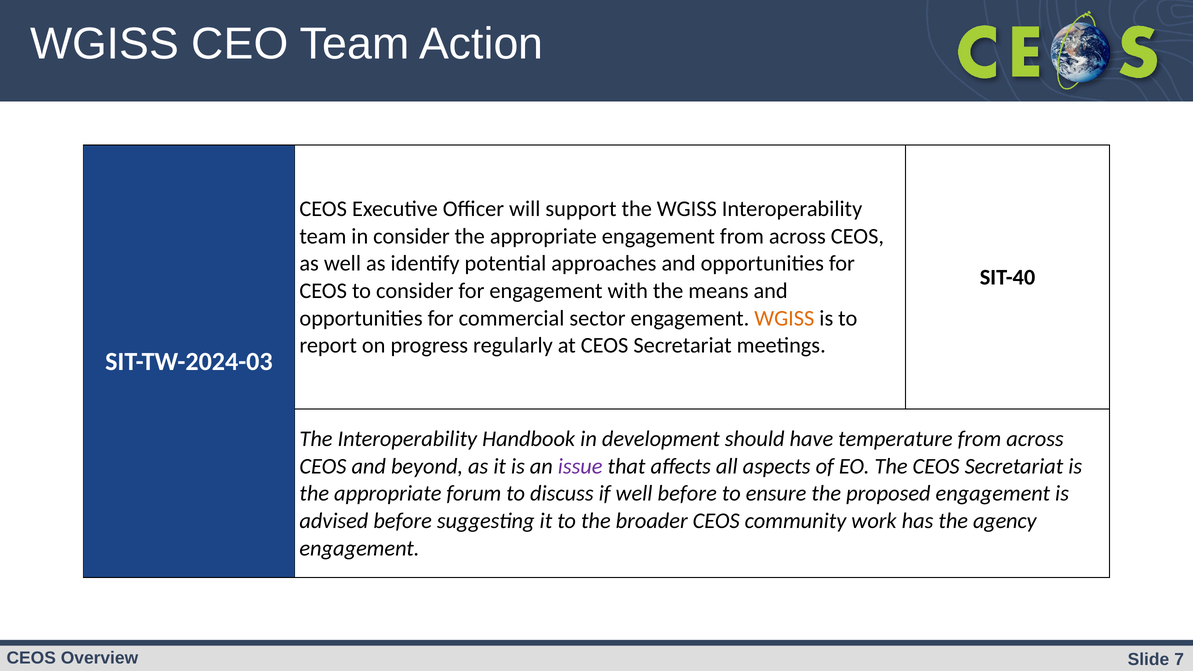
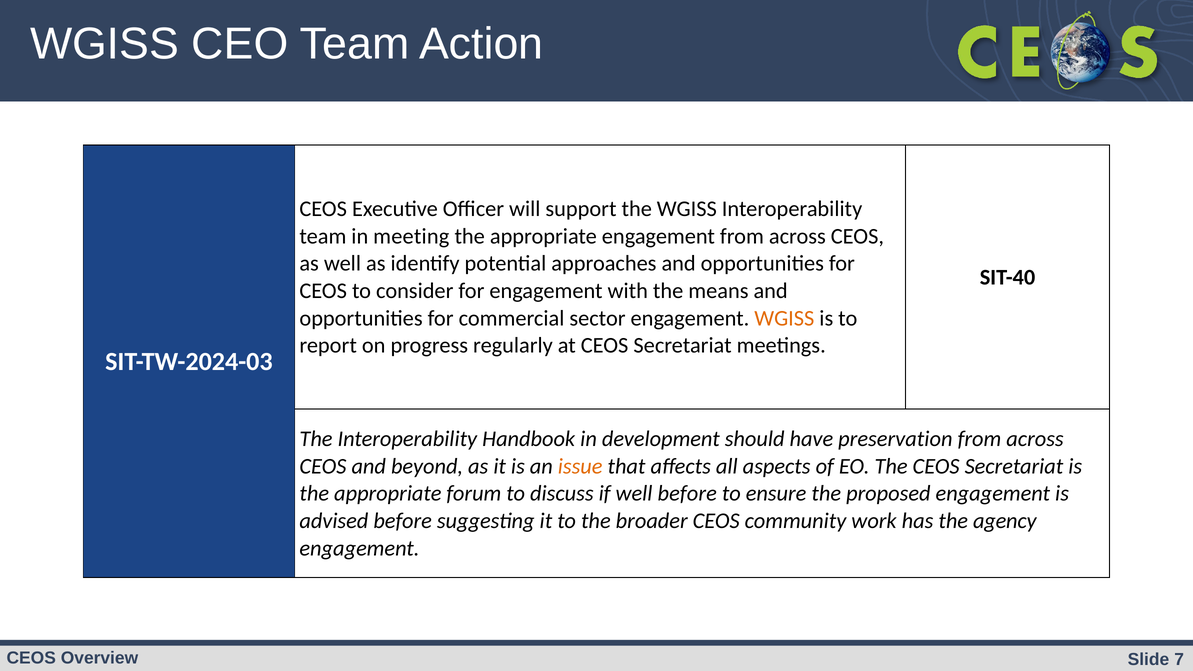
in consider: consider -> meeting
temperature: temperature -> preservation
issue colour: purple -> orange
